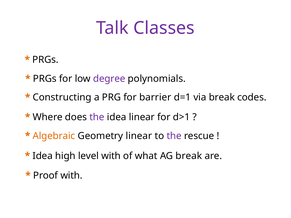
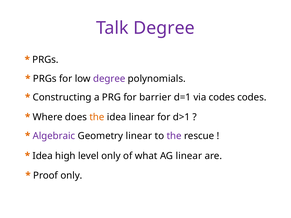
Talk Classes: Classes -> Degree
via break: break -> codes
the at (97, 117) colour: purple -> orange
Algebraic colour: orange -> purple
level with: with -> only
AG break: break -> linear
Proof with: with -> only
